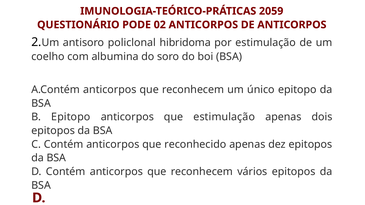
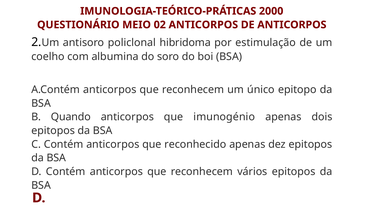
2059: 2059 -> 2000
PODE: PODE -> MEIO
B Epitopo: Epitopo -> Quando
que estimulação: estimulação -> imunogénio
